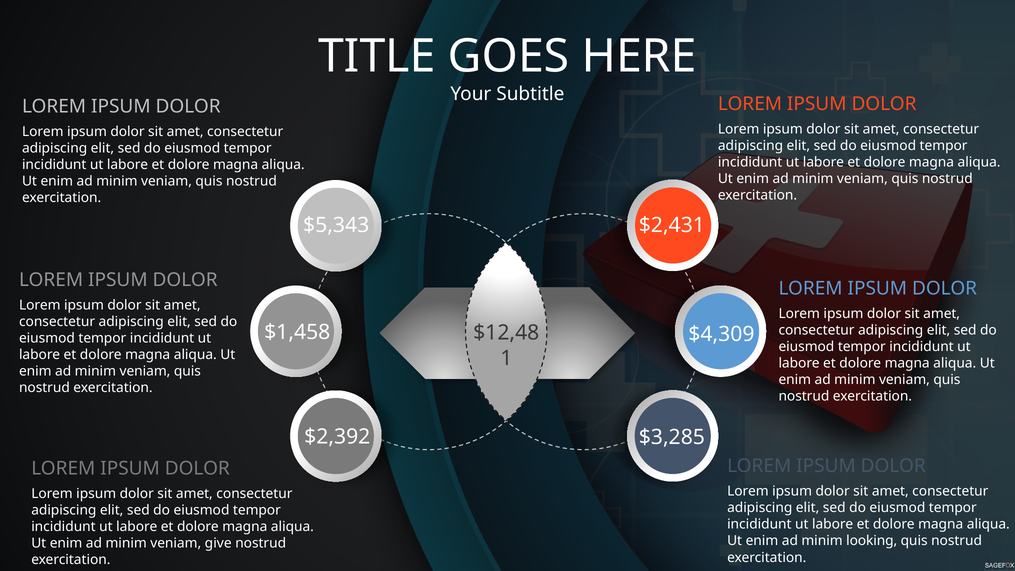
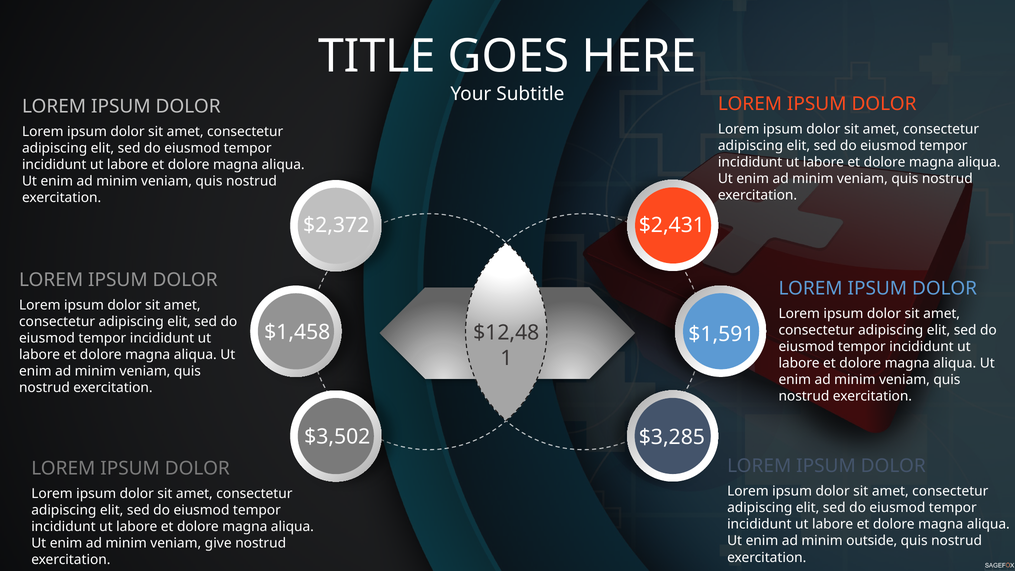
$5,343: $5,343 -> $2,372
$4,309: $4,309 -> $1,591
$2,392: $2,392 -> $3,502
looking: looking -> outside
